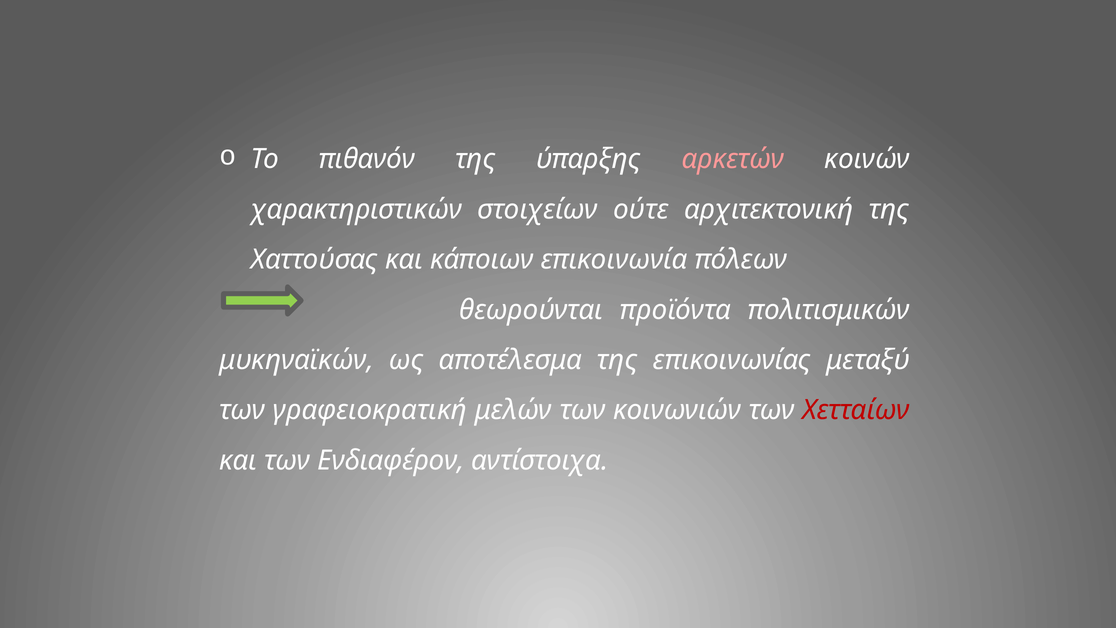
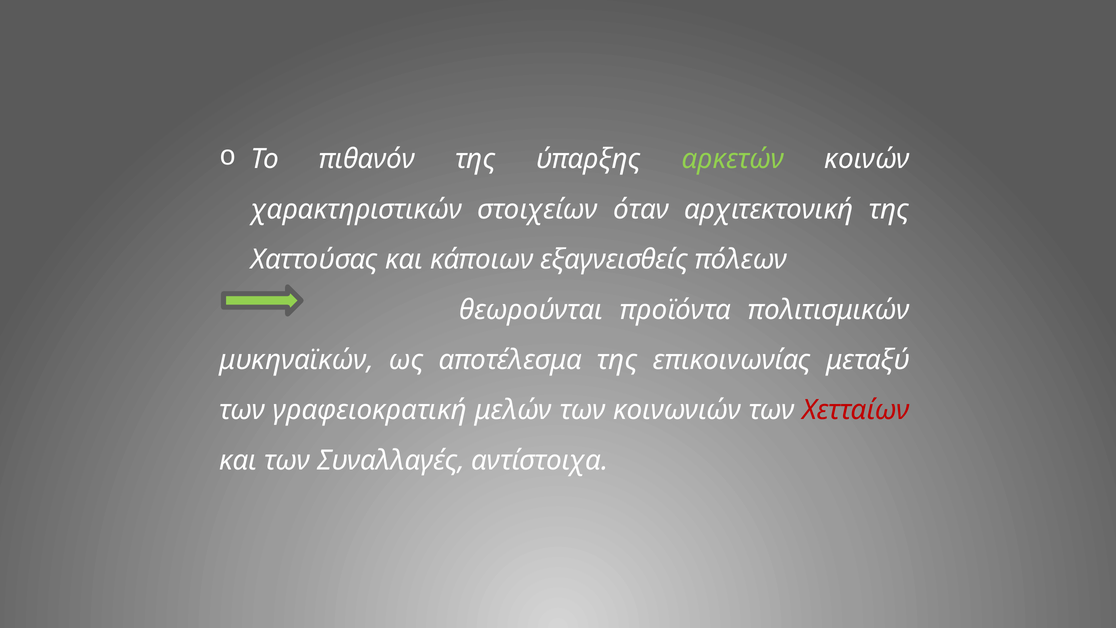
αρκετών colour: pink -> light green
ούτε: ούτε -> όταν
επικοινωνία: επικοινωνία -> εξαγνεισθείς
Ενδιαφέρον: Ενδιαφέρον -> Συναλλαγές
